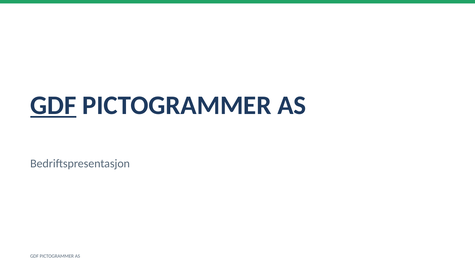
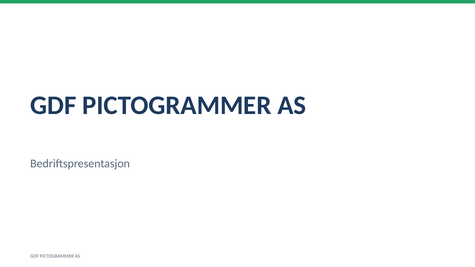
GDF at (53, 105) underline: present -> none
